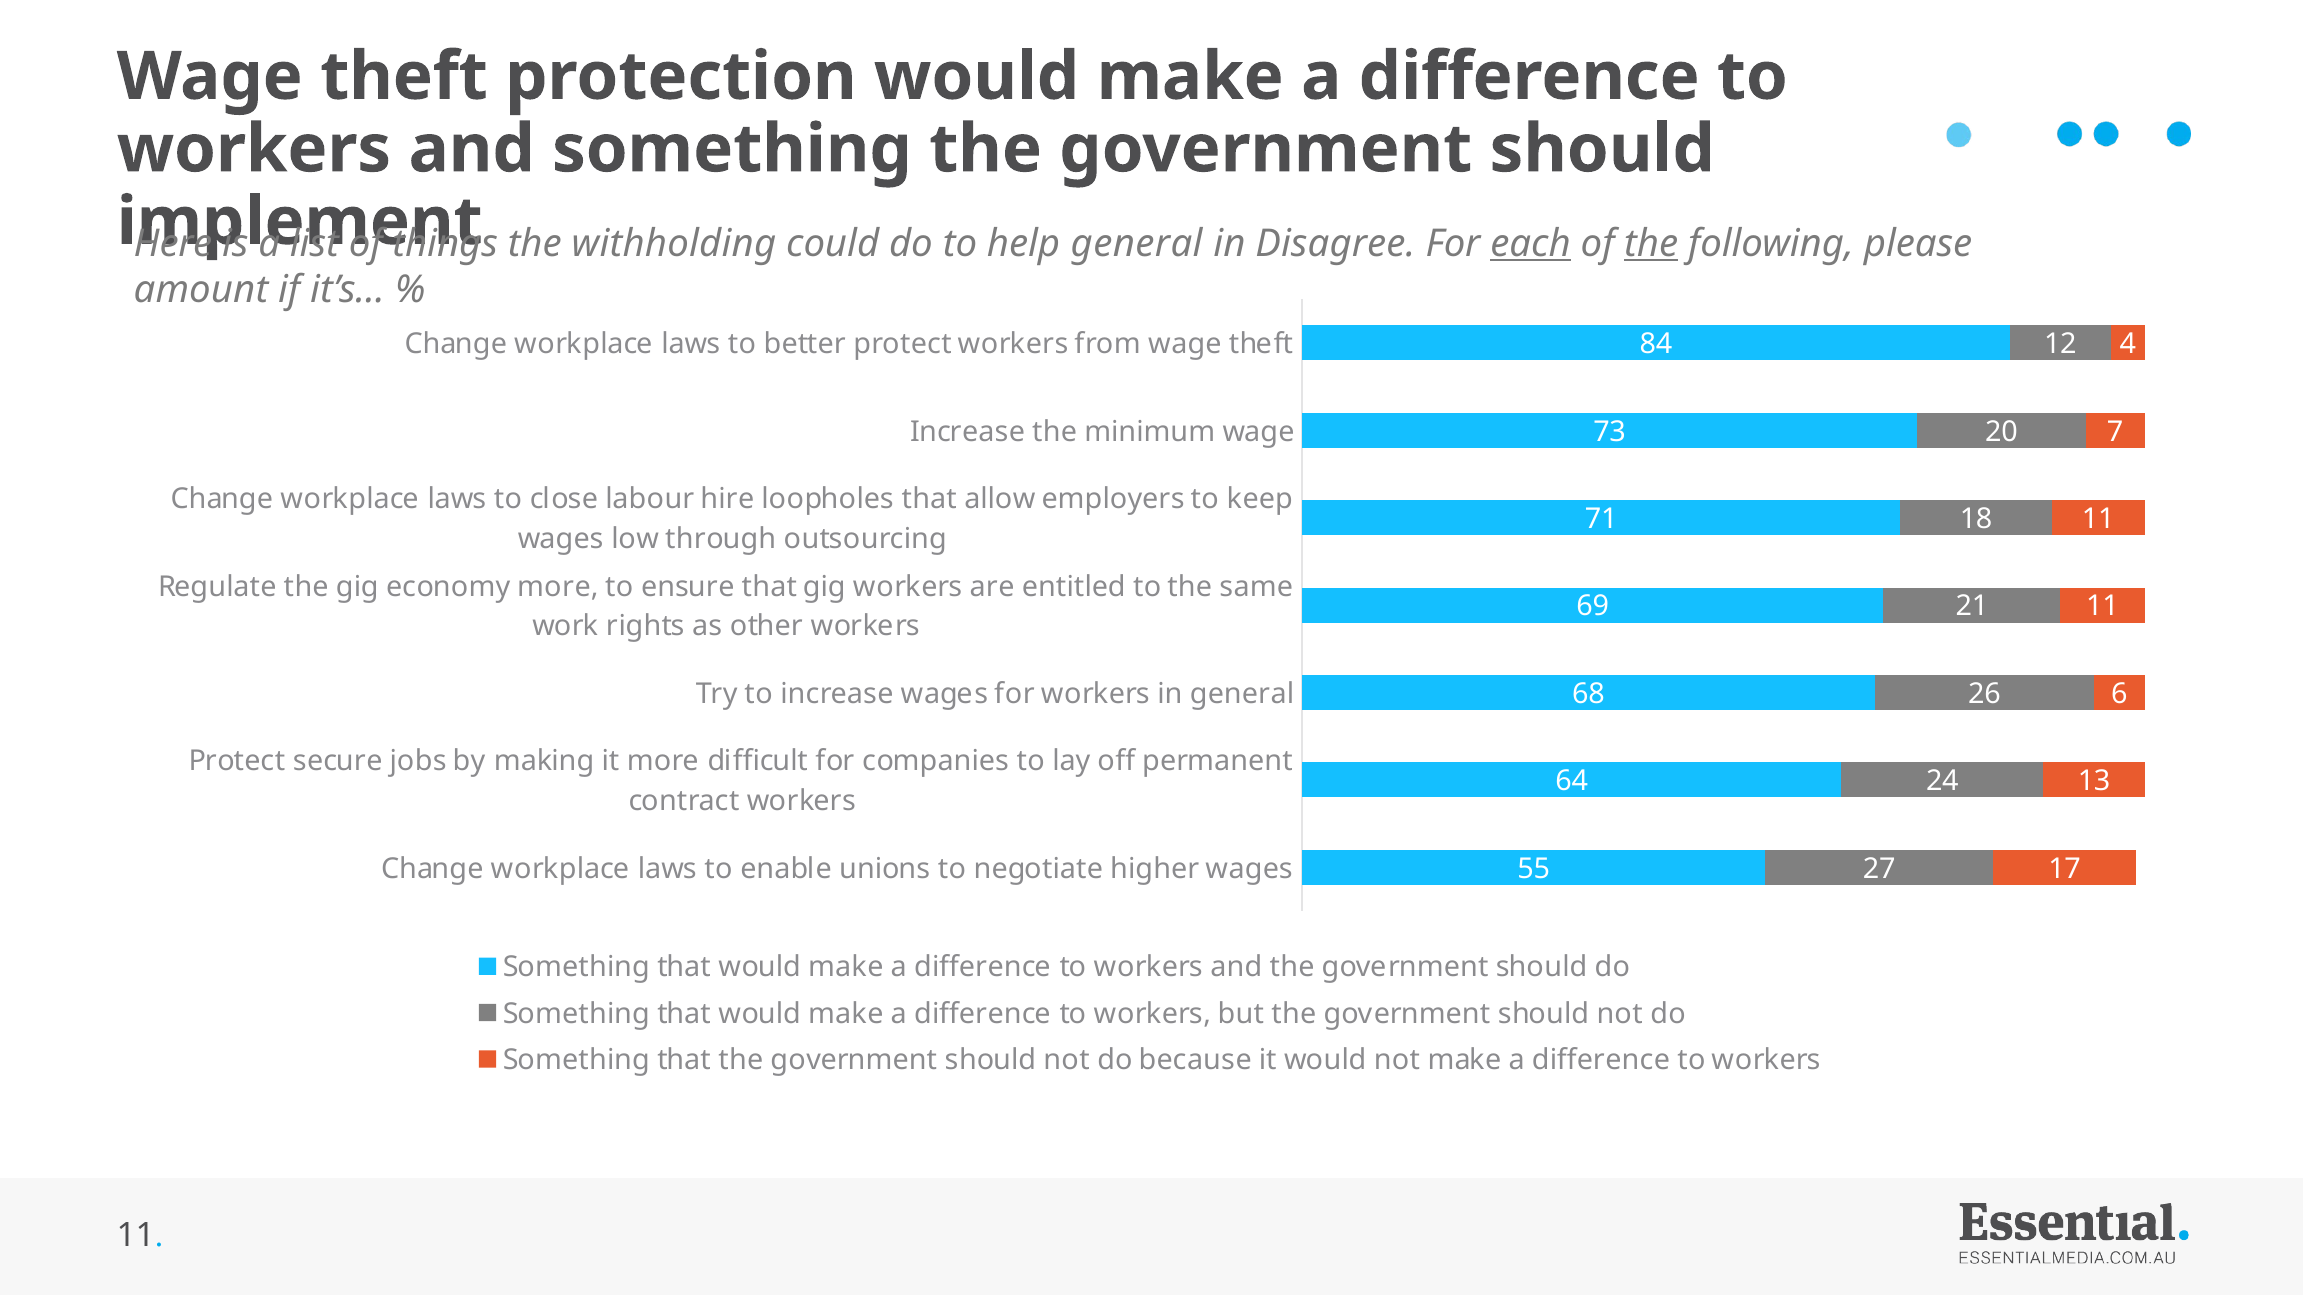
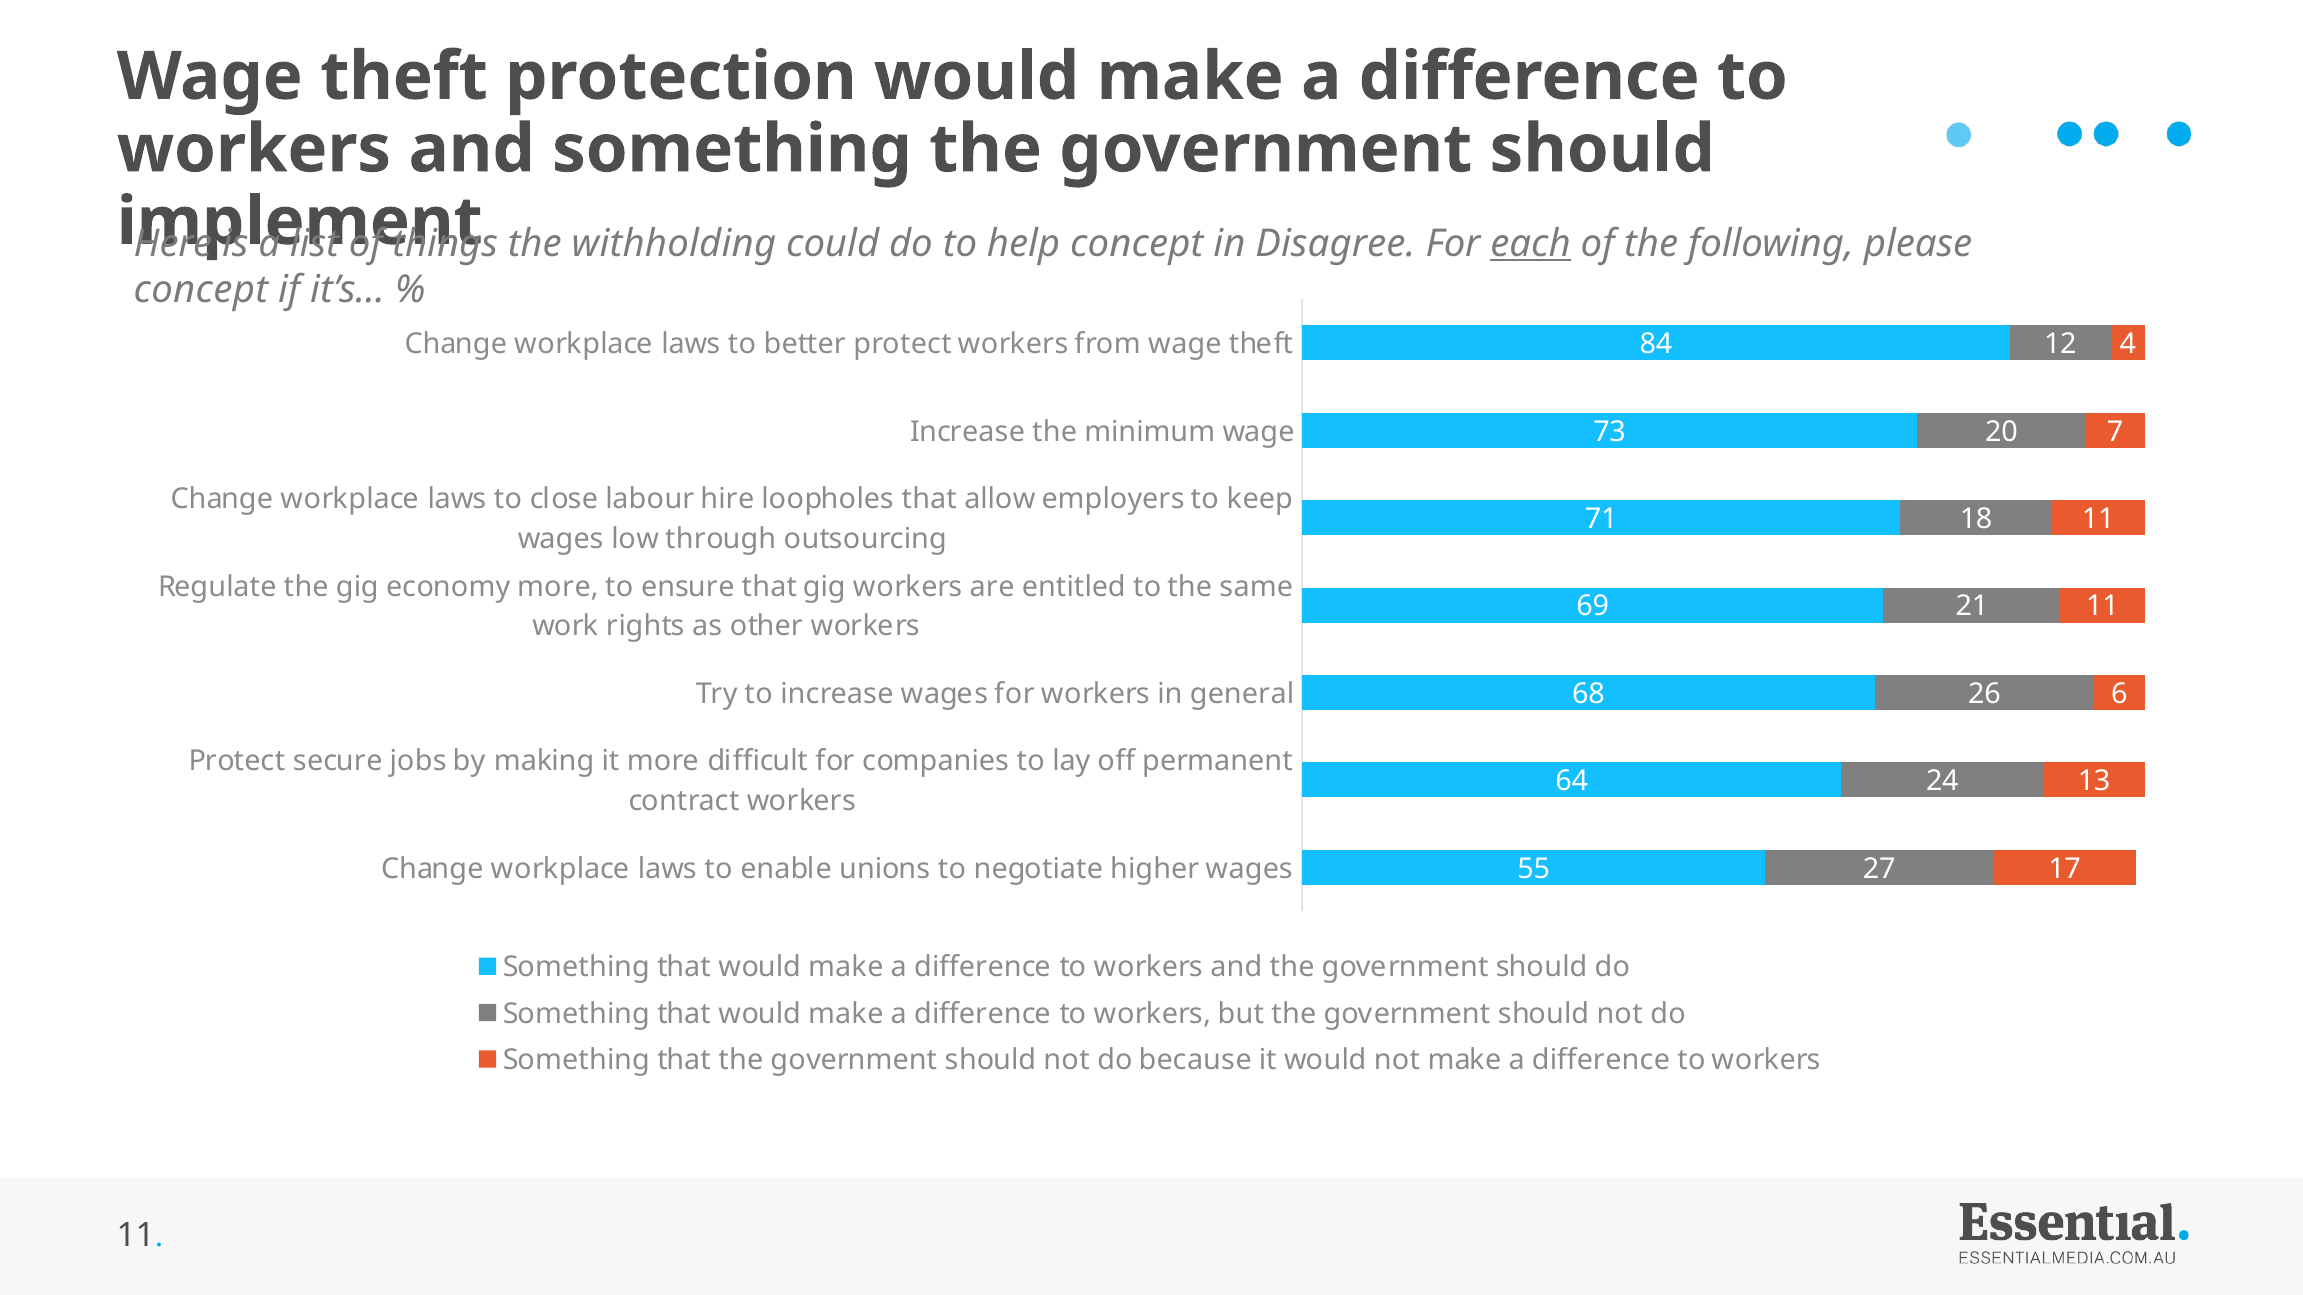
help general: general -> concept
the at (1651, 243) underline: present -> none
amount at (201, 289): amount -> concept
